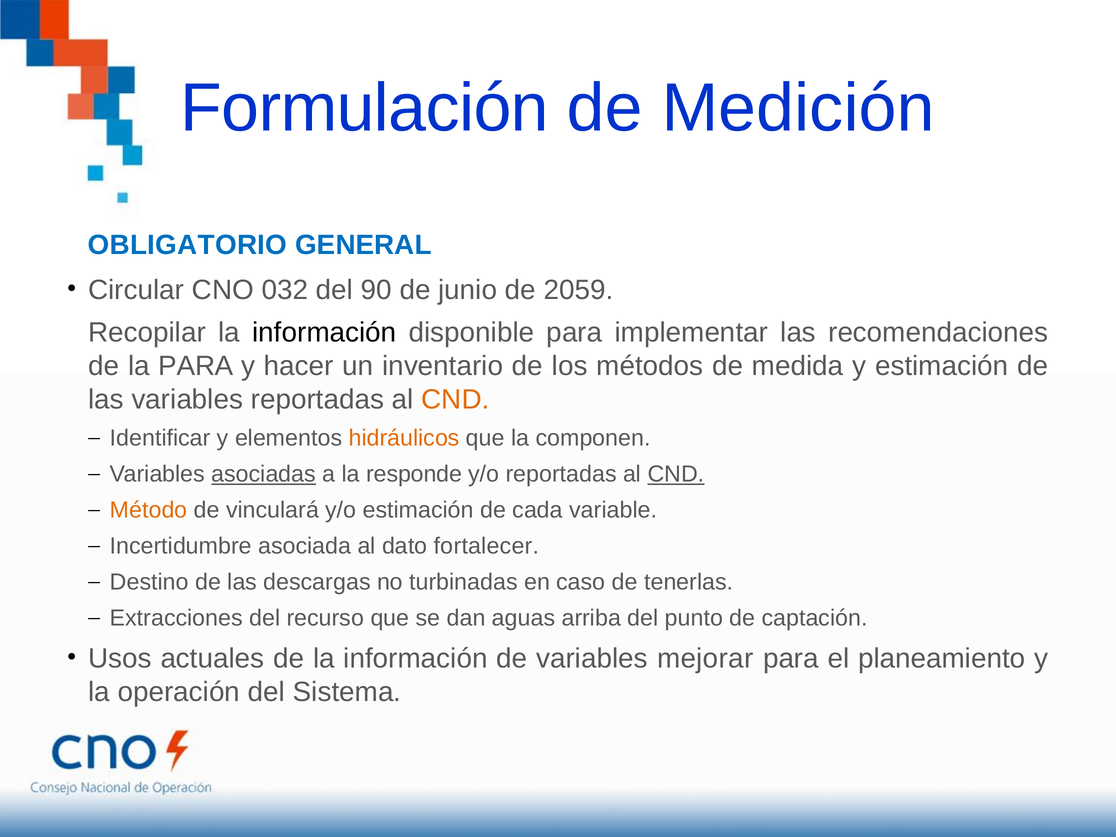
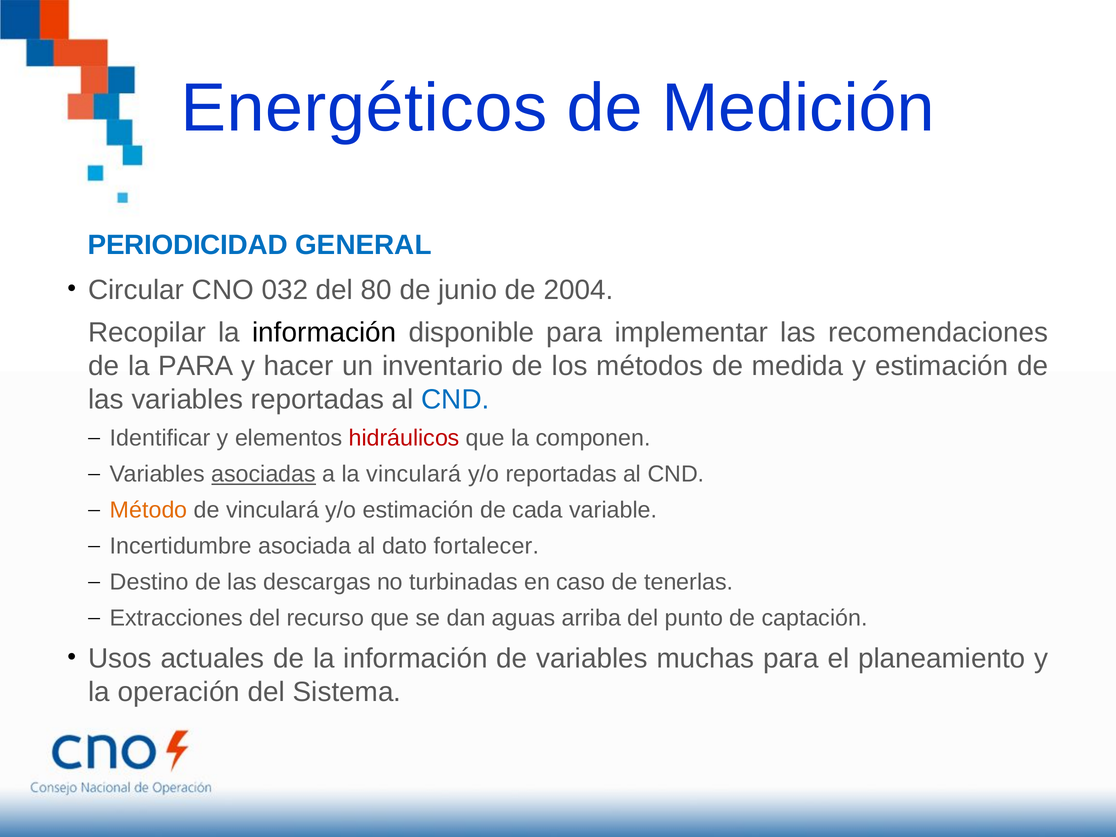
Formulación: Formulación -> Energéticos
OBLIGATORIO: OBLIGATORIO -> PERIODICIDAD
90: 90 -> 80
2059: 2059 -> 2004
CND at (455, 400) colour: orange -> blue
hidráulicos colour: orange -> red
la responde: responde -> vinculará
CND at (676, 474) underline: present -> none
mejorar: mejorar -> muchas
